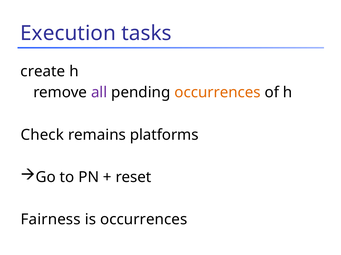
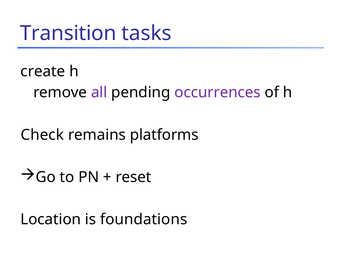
Execution: Execution -> Transition
occurrences at (218, 93) colour: orange -> purple
Fairness: Fairness -> Location
is occurrences: occurrences -> foundations
